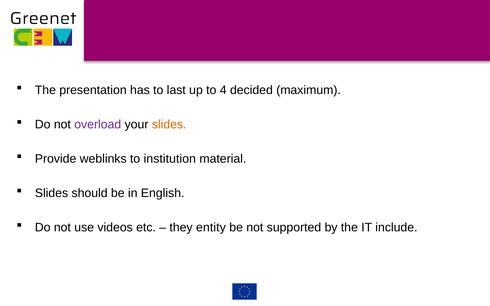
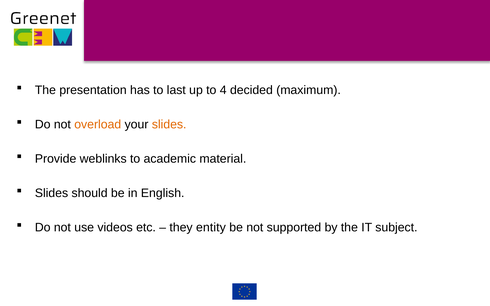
overload colour: purple -> orange
institution: institution -> academic
include: include -> subject
